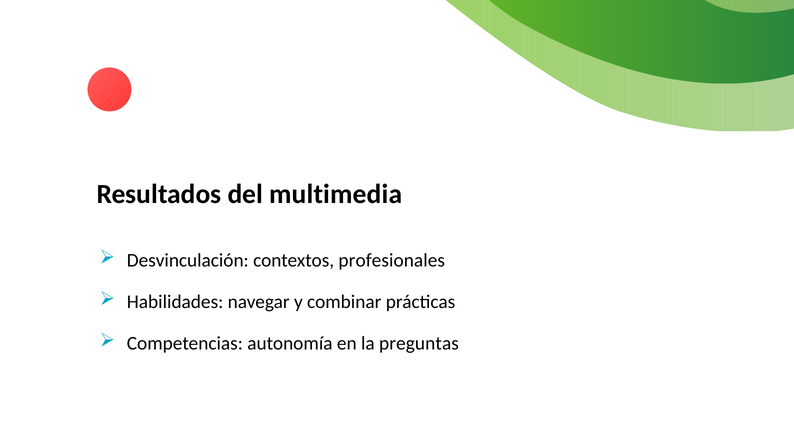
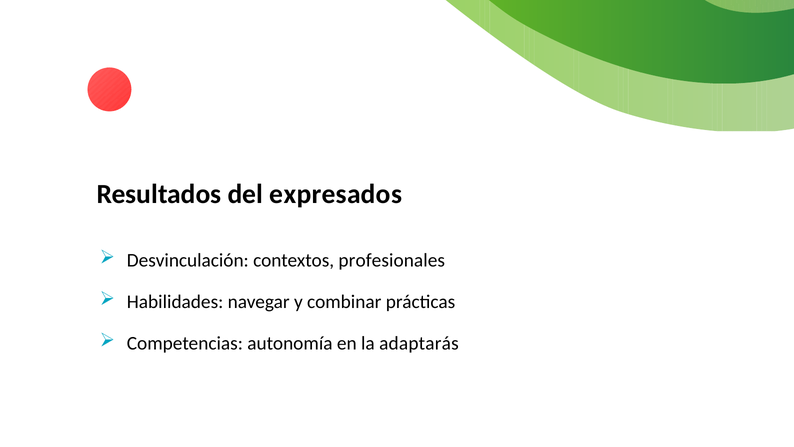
multimedia: multimedia -> expresados
preguntas: preguntas -> adaptarás
